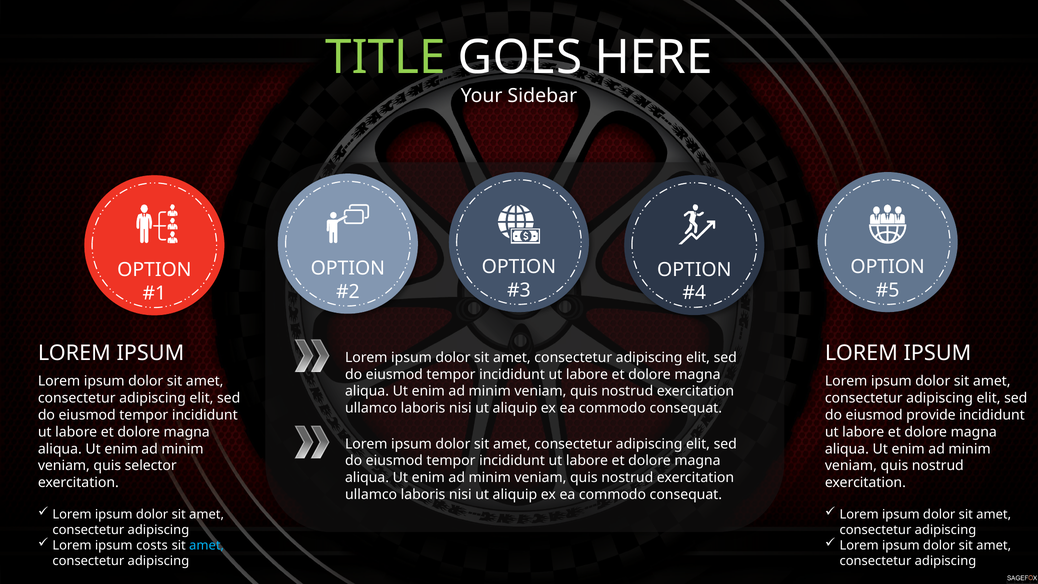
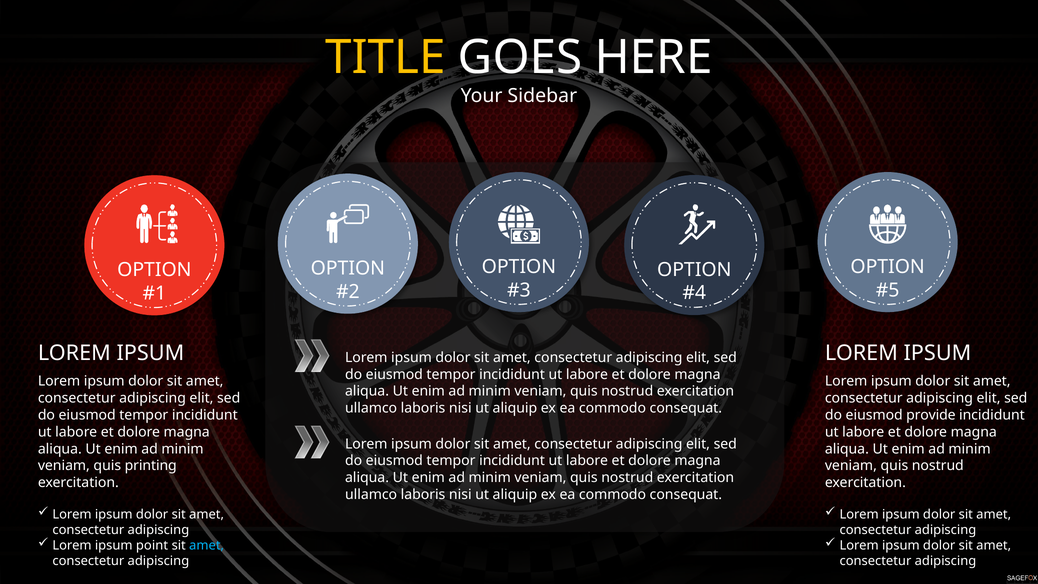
TITLE colour: light green -> yellow
selector: selector -> printing
costs: costs -> point
